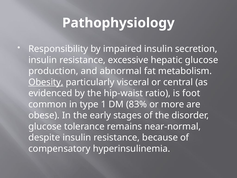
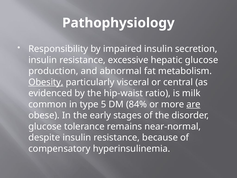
foot: foot -> milk
1: 1 -> 5
83%: 83% -> 84%
are underline: none -> present
